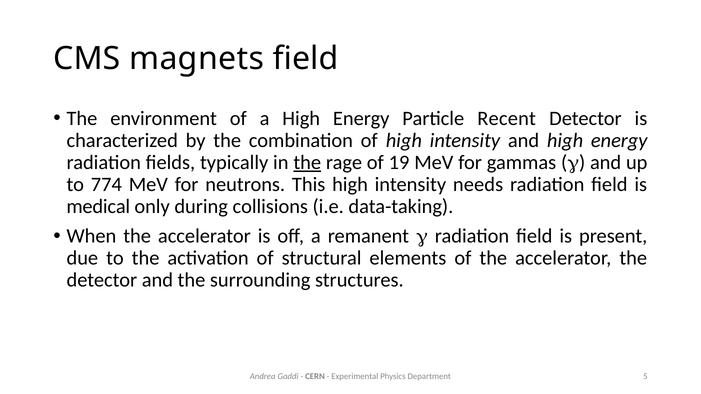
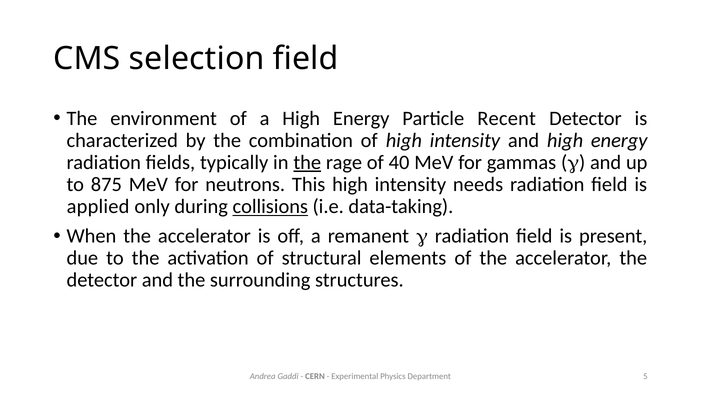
magnets: magnets -> selection
19: 19 -> 40
774: 774 -> 875
medical: medical -> applied
collisions underline: none -> present
